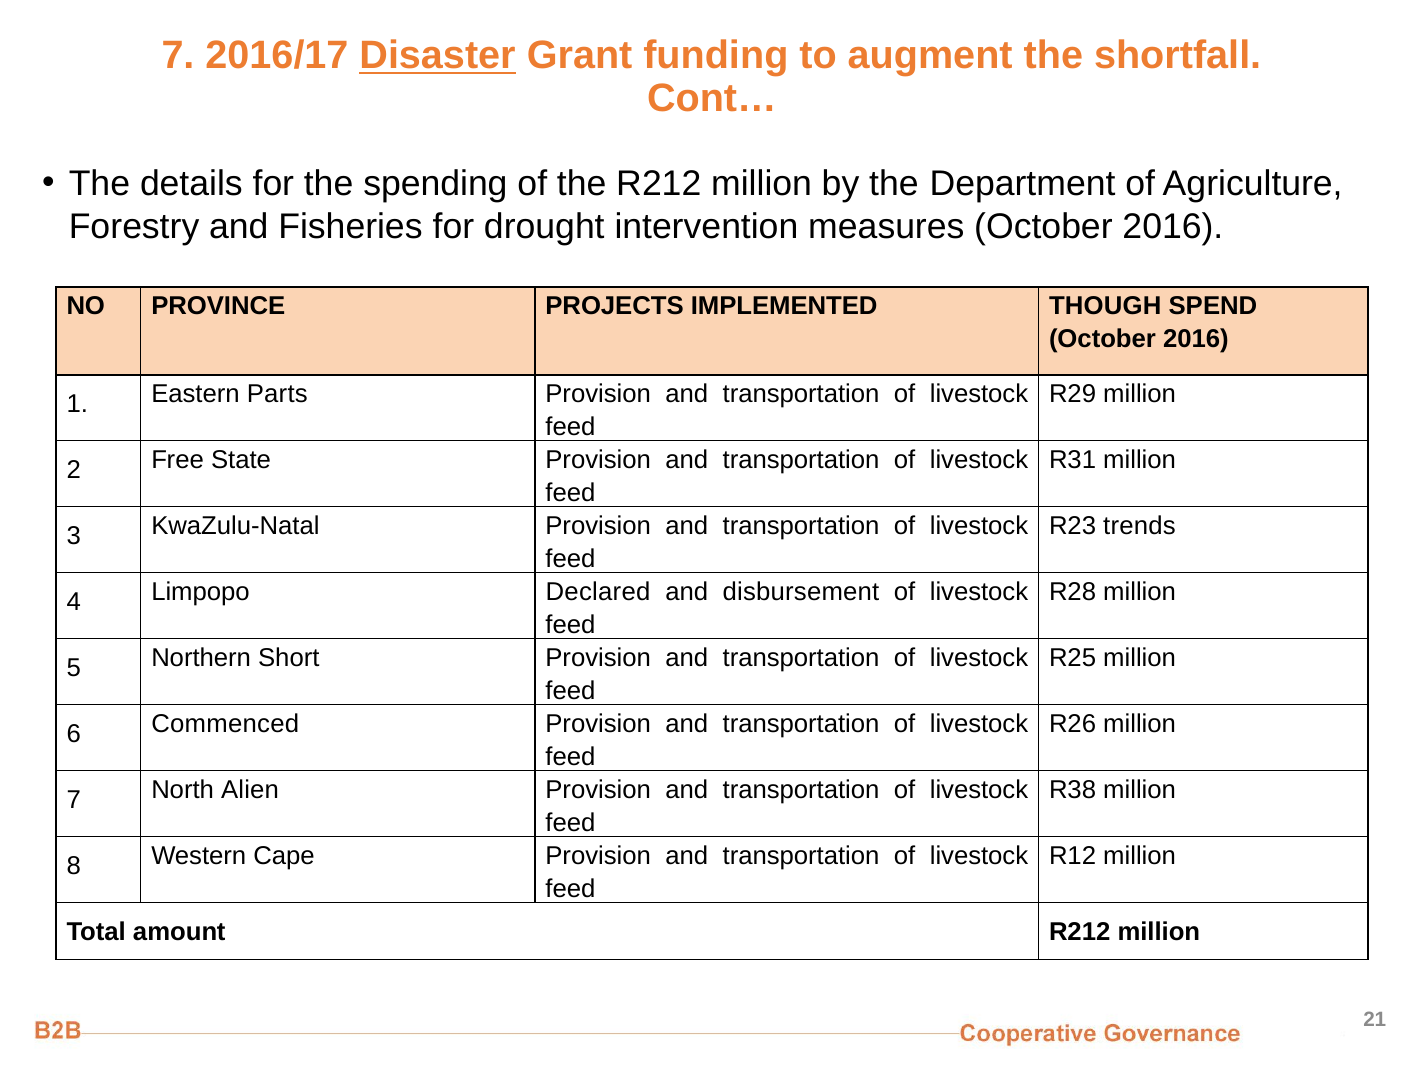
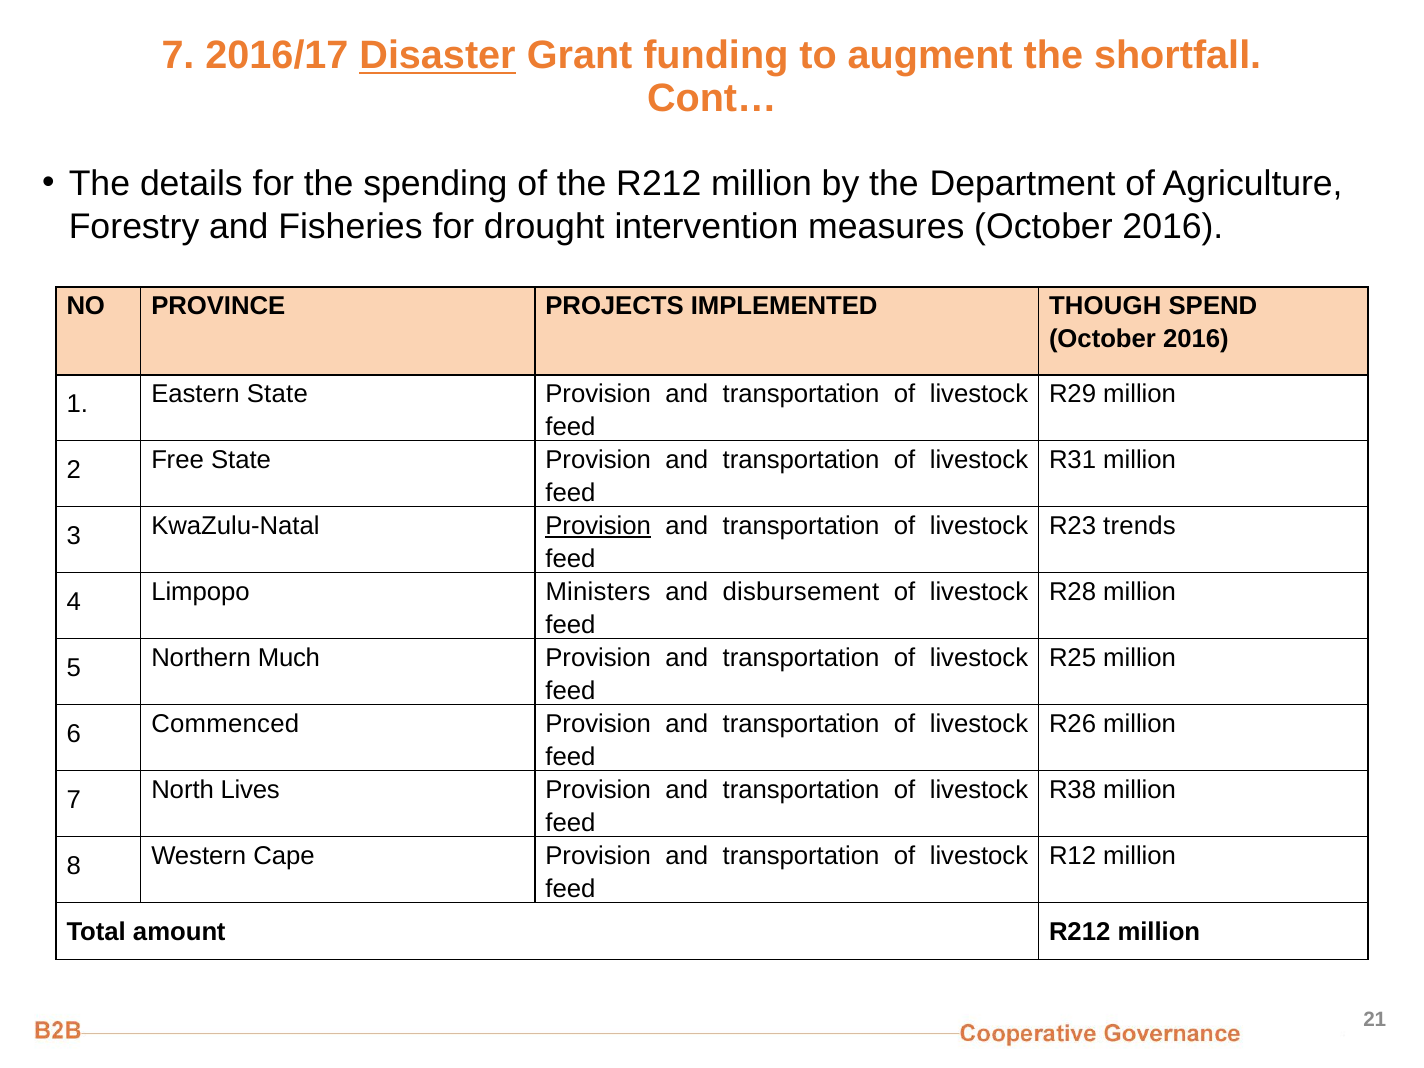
Eastern Parts: Parts -> State
Provision at (598, 526) underline: none -> present
Declared: Declared -> Ministers
Short: Short -> Much
Alien: Alien -> Lives
